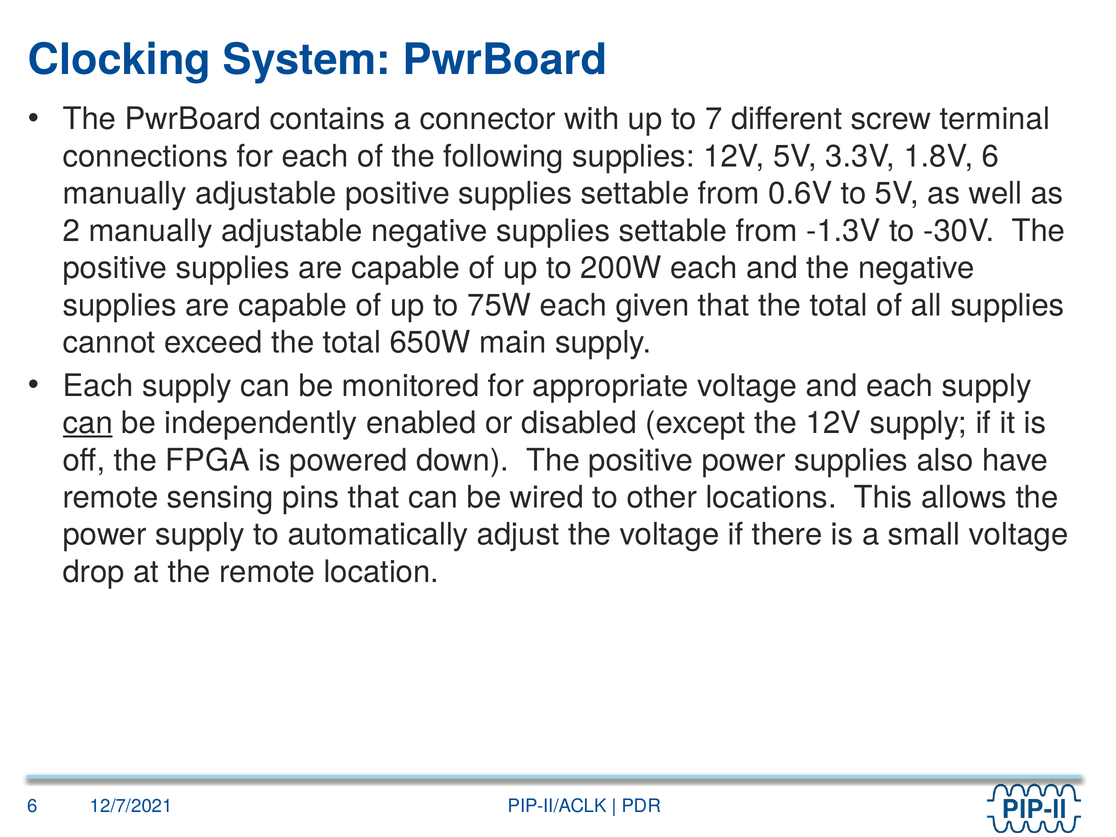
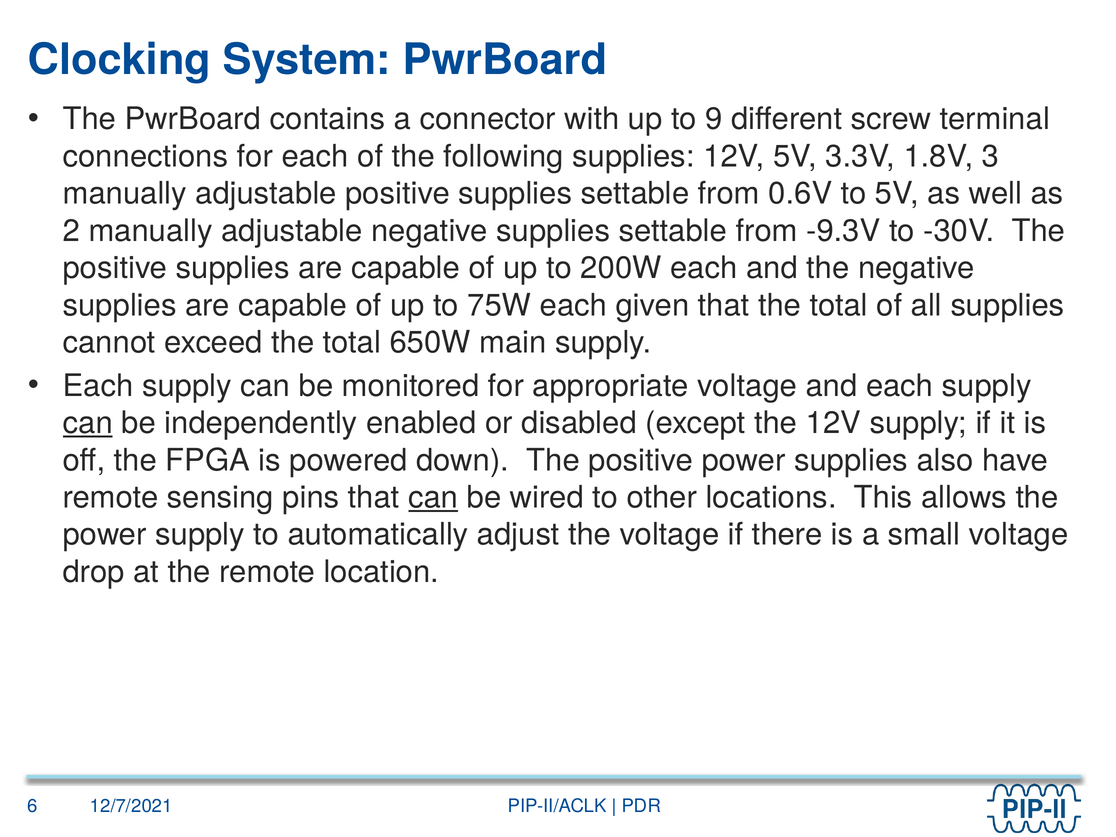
7: 7 -> 9
1.8V 6: 6 -> 3
-1.3V: -1.3V -> -9.3V
can at (433, 498) underline: none -> present
